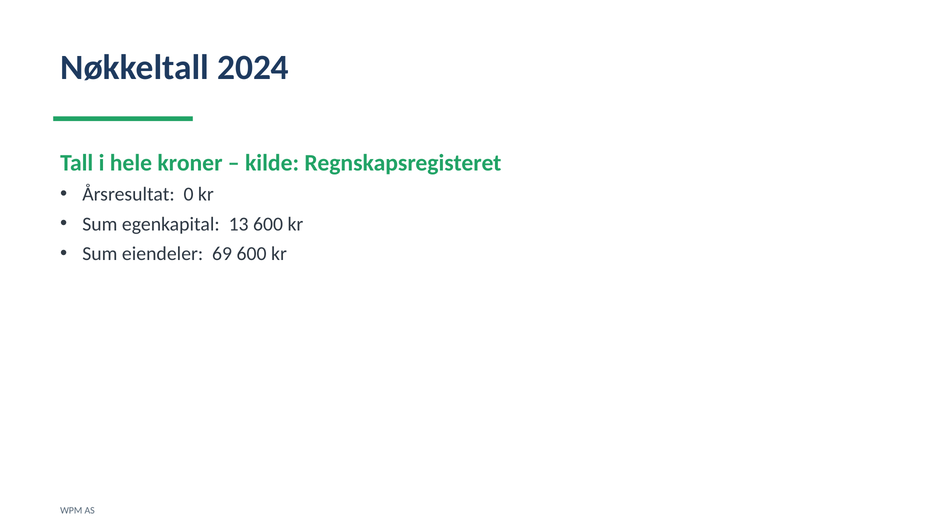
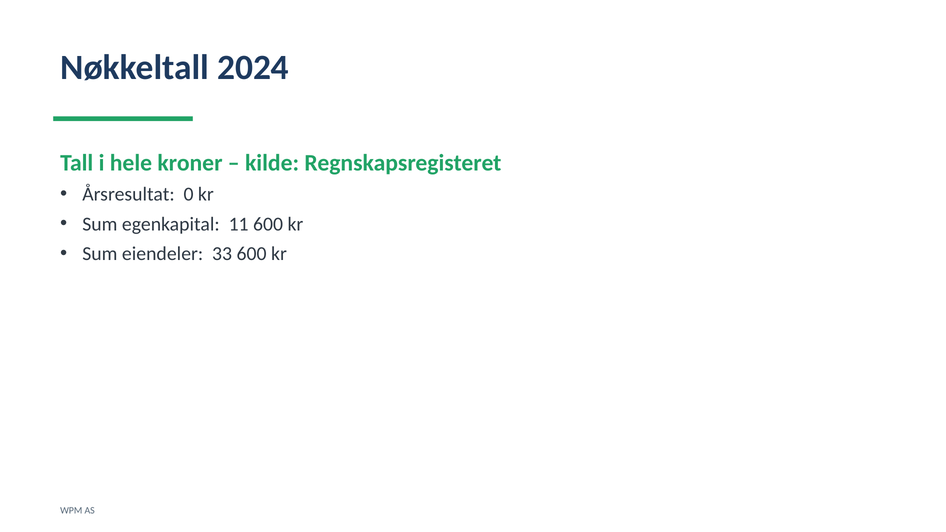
13: 13 -> 11
69: 69 -> 33
